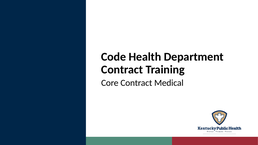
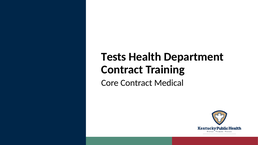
Code: Code -> Tests
